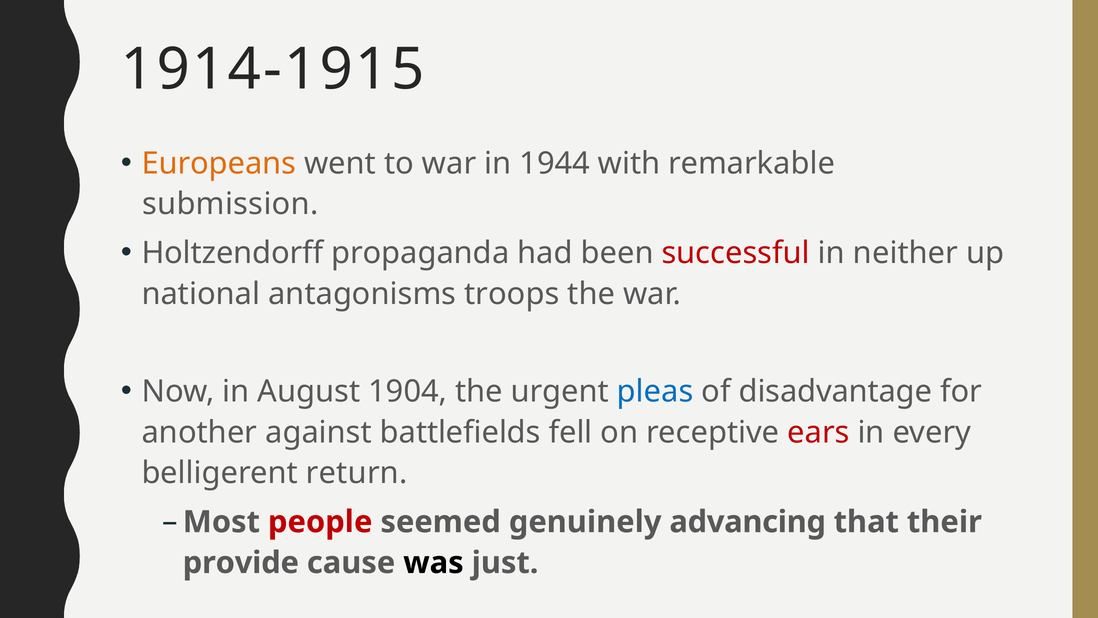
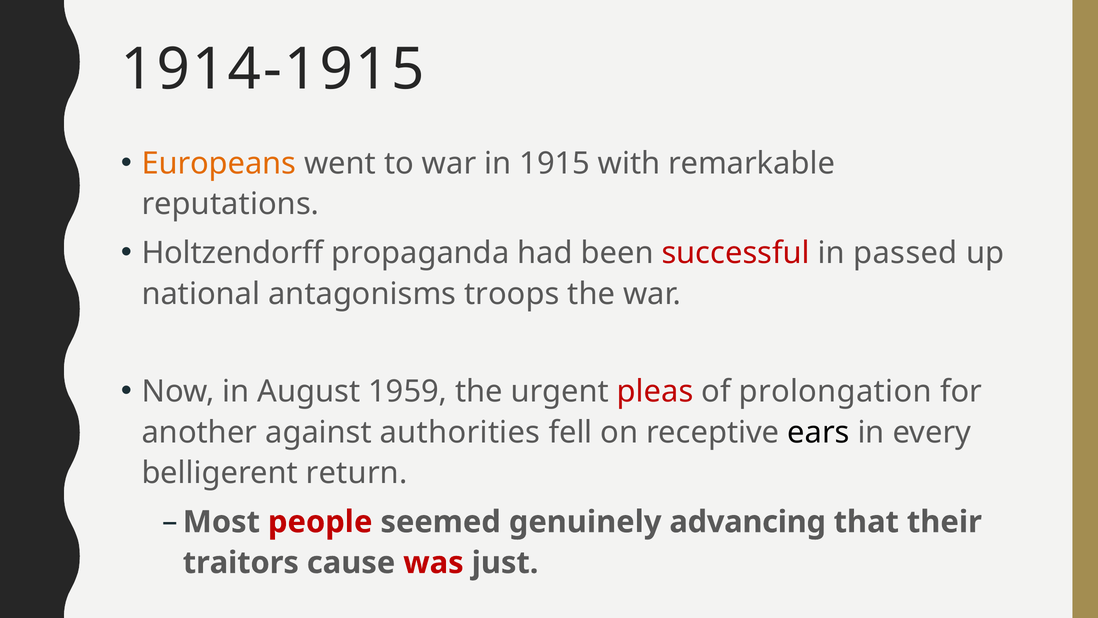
1944: 1944 -> 1915
submission: submission -> reputations
neither: neither -> passed
1904: 1904 -> 1959
pleas colour: blue -> red
disadvantage: disadvantage -> prolongation
battlefields: battlefields -> authorities
ears colour: red -> black
provide: provide -> traitors
was colour: black -> red
